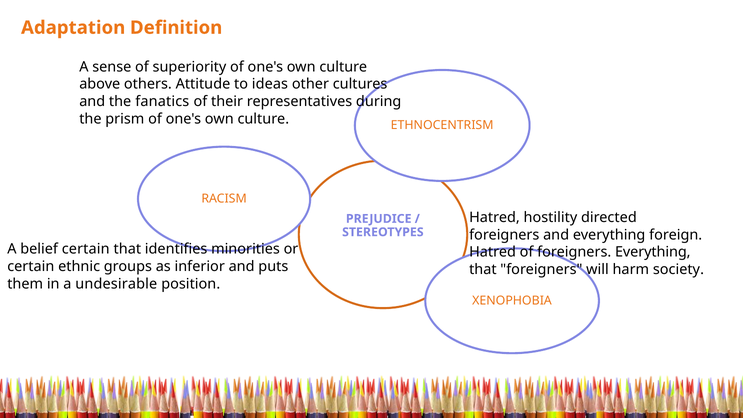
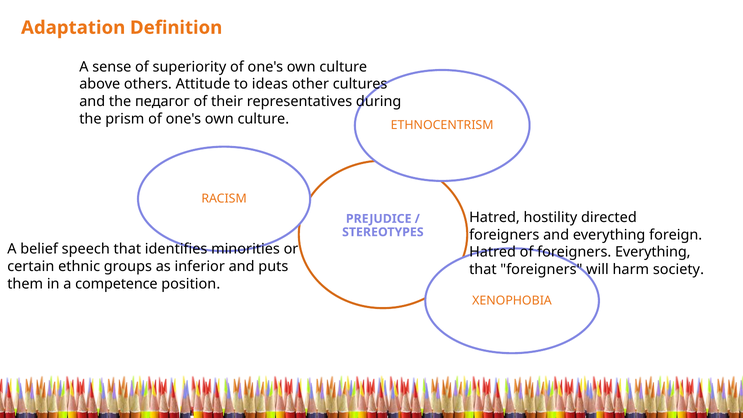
fanatics: fanatics -> педагог
belief certain: certain -> speech
undesirable: undesirable -> competence
